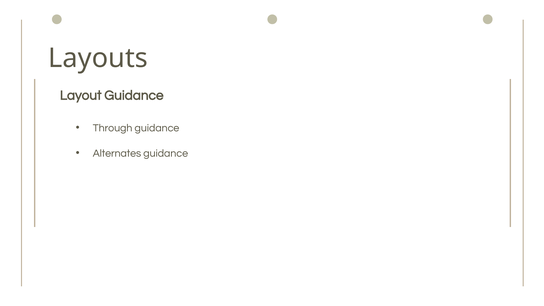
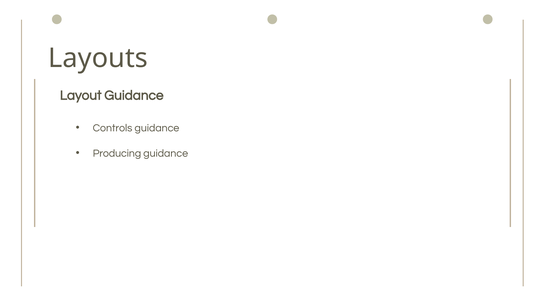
Through: Through -> Controls
Alternates: Alternates -> Producing
